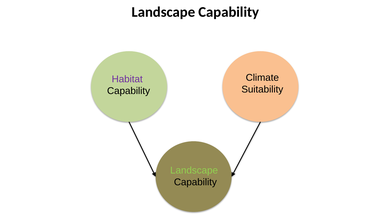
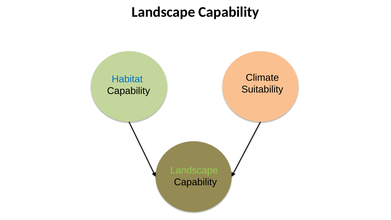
Habitat colour: purple -> blue
